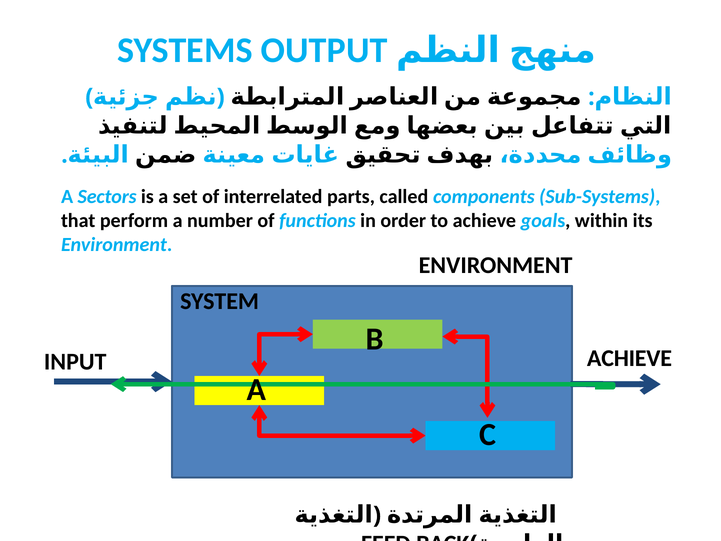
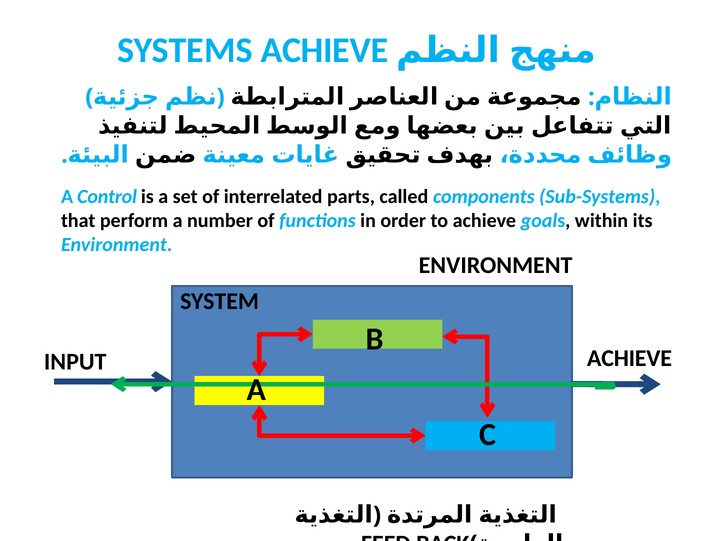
SYSTEMS OUTPUT: OUTPUT -> ACHIEVE
Sectors: Sectors -> Control
